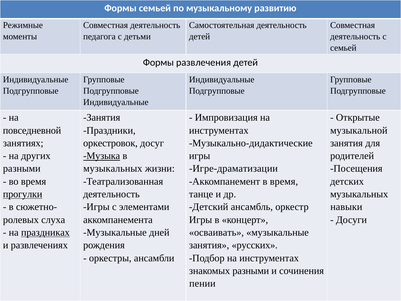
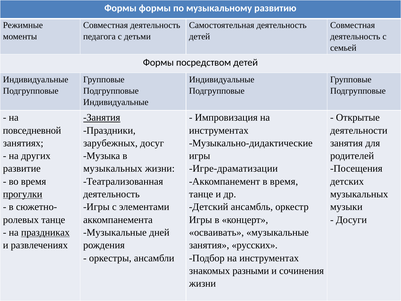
Формы семьей: семьей -> формы
развлечения: развлечения -> посредством
Занятия at (102, 117) underline: none -> present
музыкальной: музыкальной -> деятельности
оркестровок: оркестровок -> зарубежных
Музыка underline: present -> none
разными at (22, 169): разными -> развитие
навыки: навыки -> музыки
ролевых слуха: слуха -> танце
пении at (202, 283): пении -> жизни
